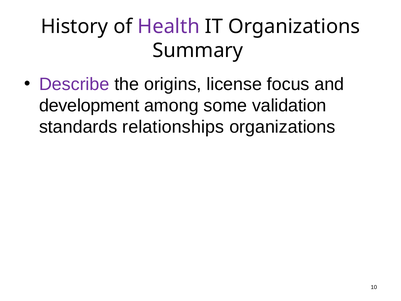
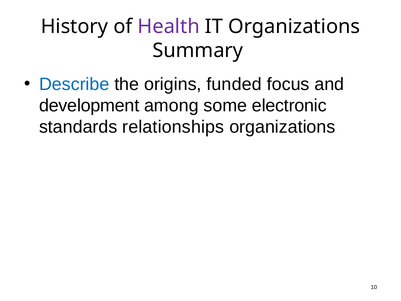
Describe colour: purple -> blue
license: license -> funded
validation: validation -> electronic
